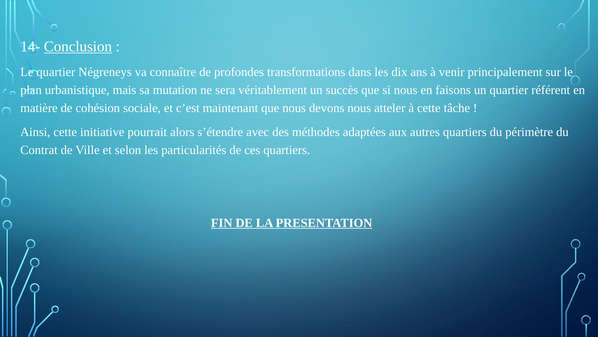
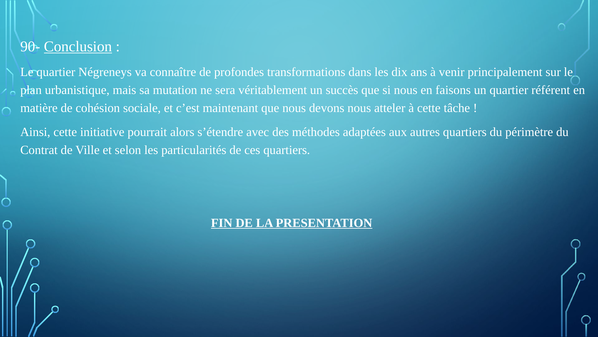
14-: 14- -> 90-
